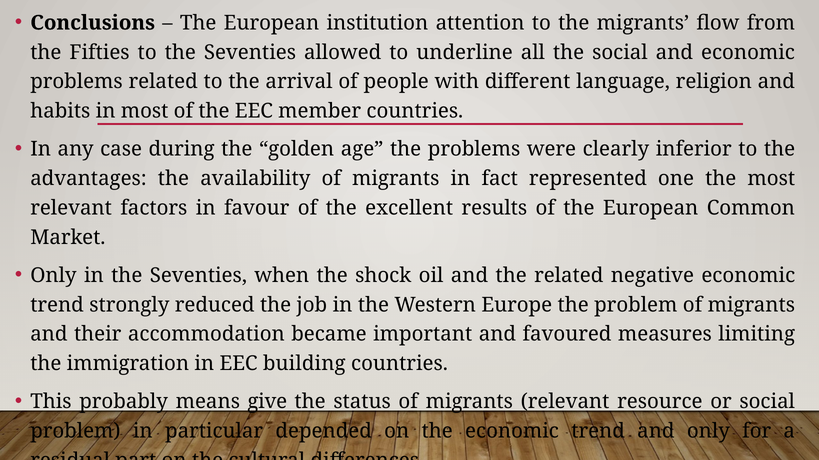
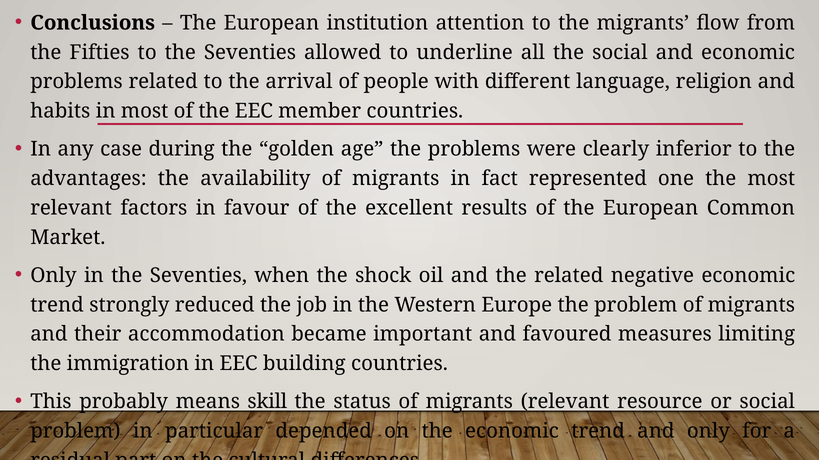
give: give -> skill
